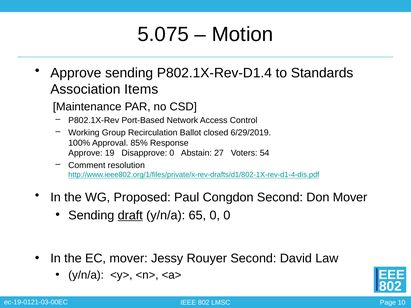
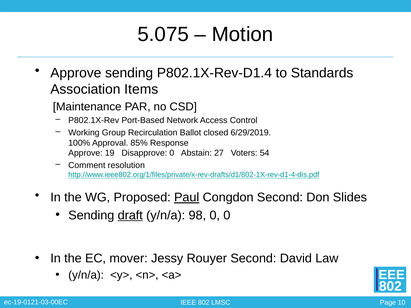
Paul underline: none -> present
Don Mover: Mover -> Slides
65: 65 -> 98
